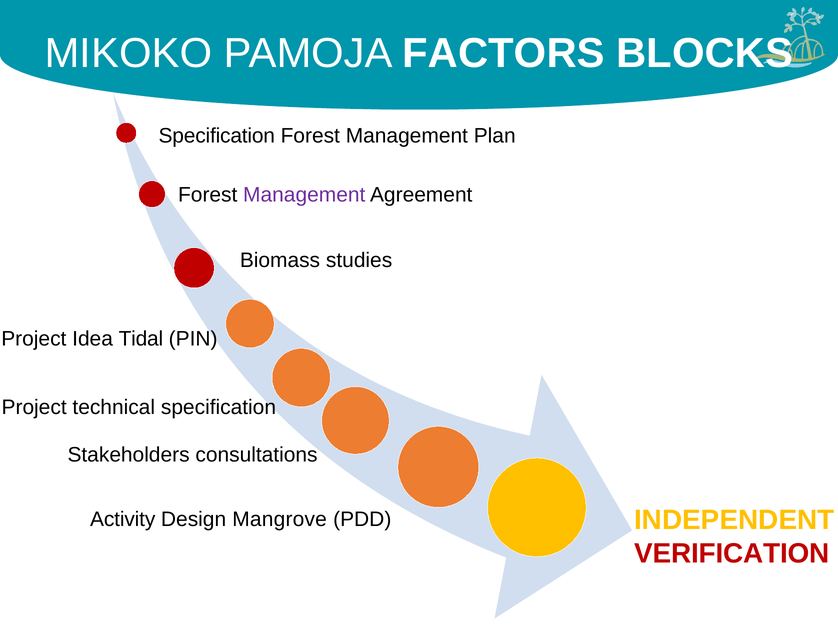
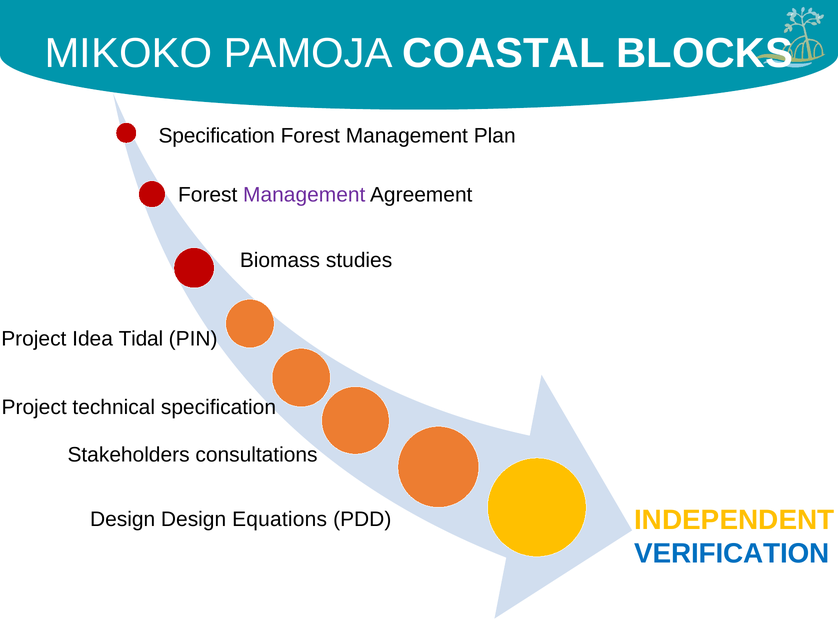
FACTORS: FACTORS -> COASTAL
Activity at (123, 519): Activity -> Design
Mangrove: Mangrove -> Equations
VERIFICATION colour: red -> blue
